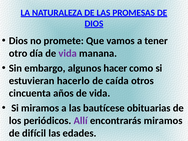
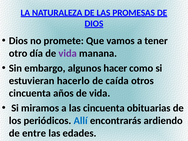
las bautícese: bautícese -> cincuenta
Allí colour: purple -> blue
encontrarás miramos: miramos -> ardiendo
difícil: difícil -> entre
